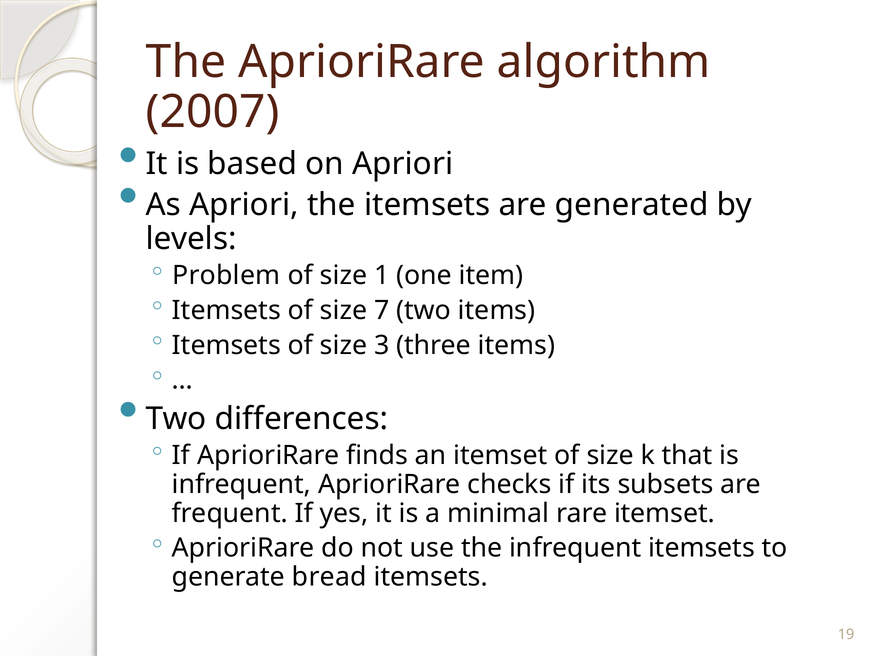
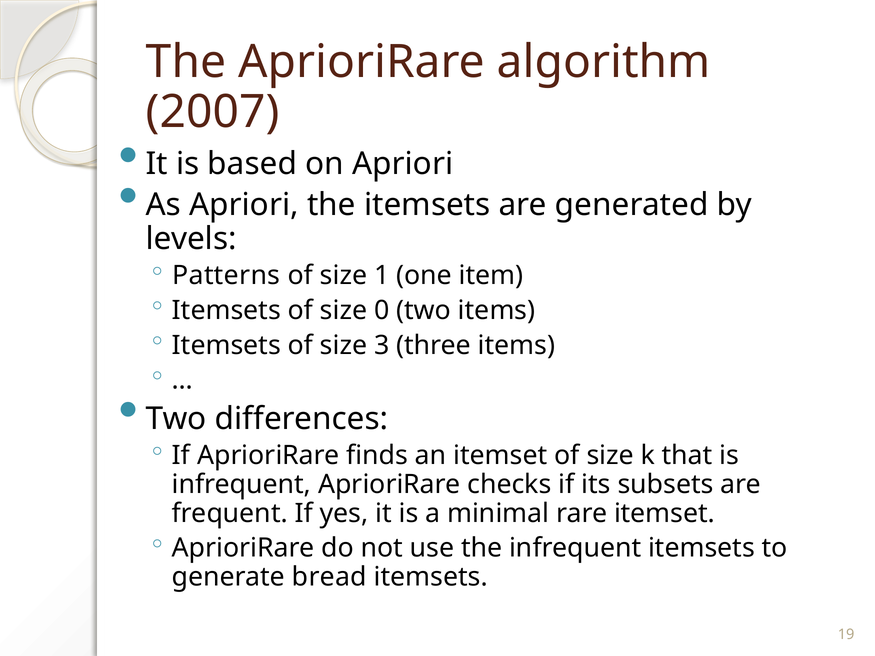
Problem: Problem -> Patterns
7: 7 -> 0
